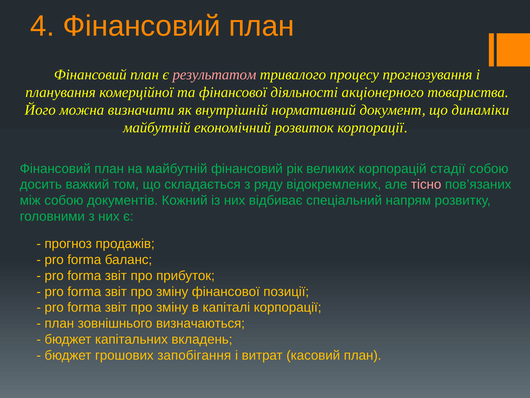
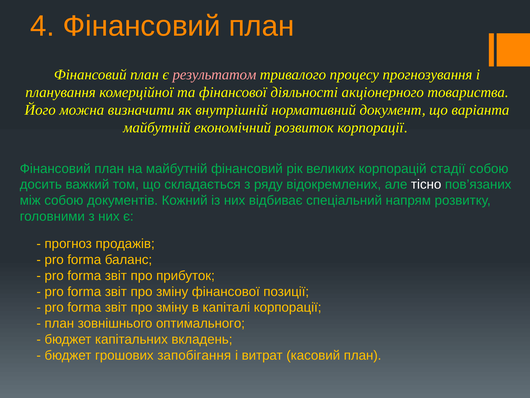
динаміки: динаміки -> варіанта
тісно colour: pink -> white
визначаються: визначаються -> оптимального
